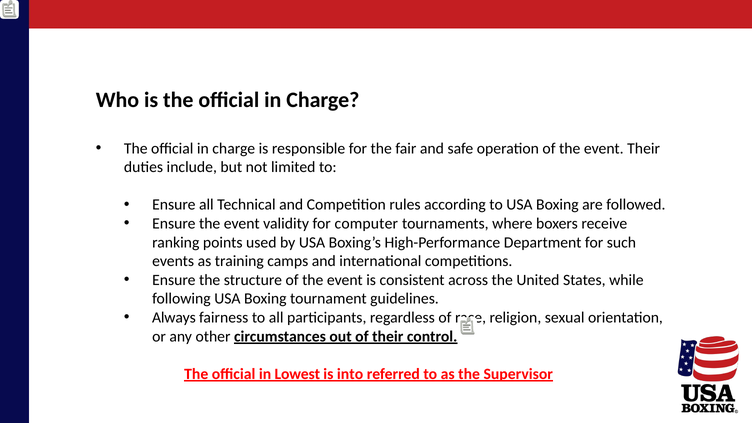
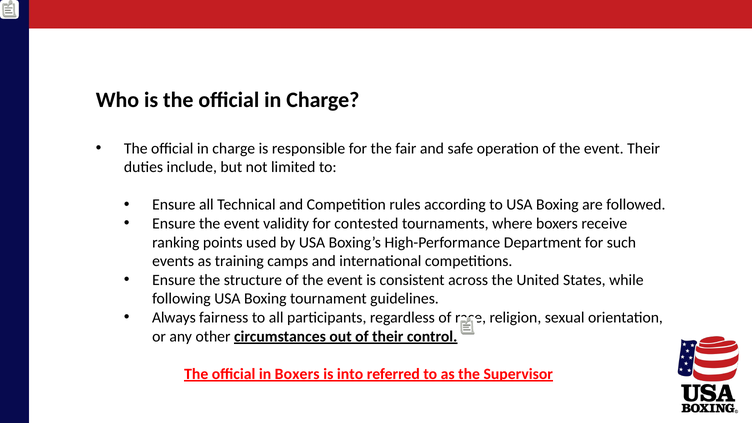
computer: computer -> contested
in Lowest: Lowest -> Boxers
